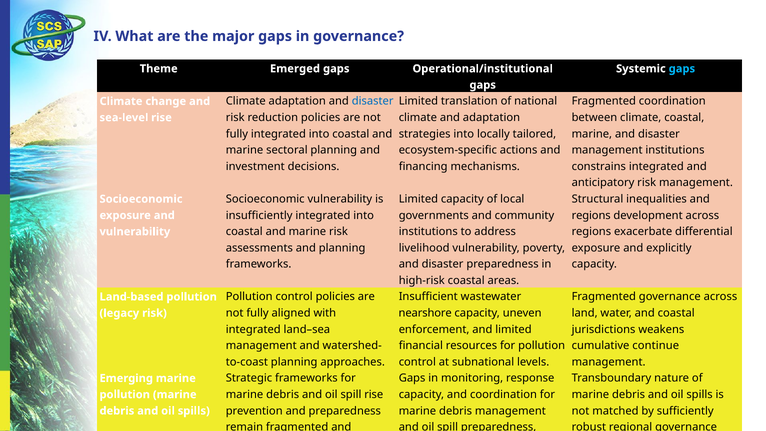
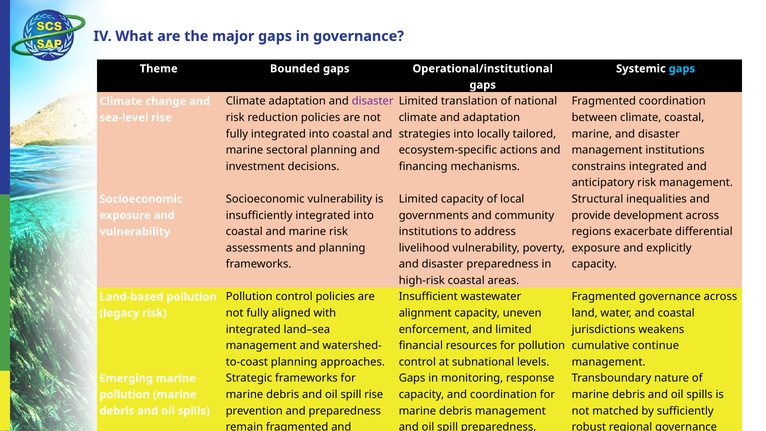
Emerged: Emerged -> Bounded
disaster at (373, 101) colour: blue -> purple
regions at (591, 215): regions -> provide
nearshore: nearshore -> alignment
